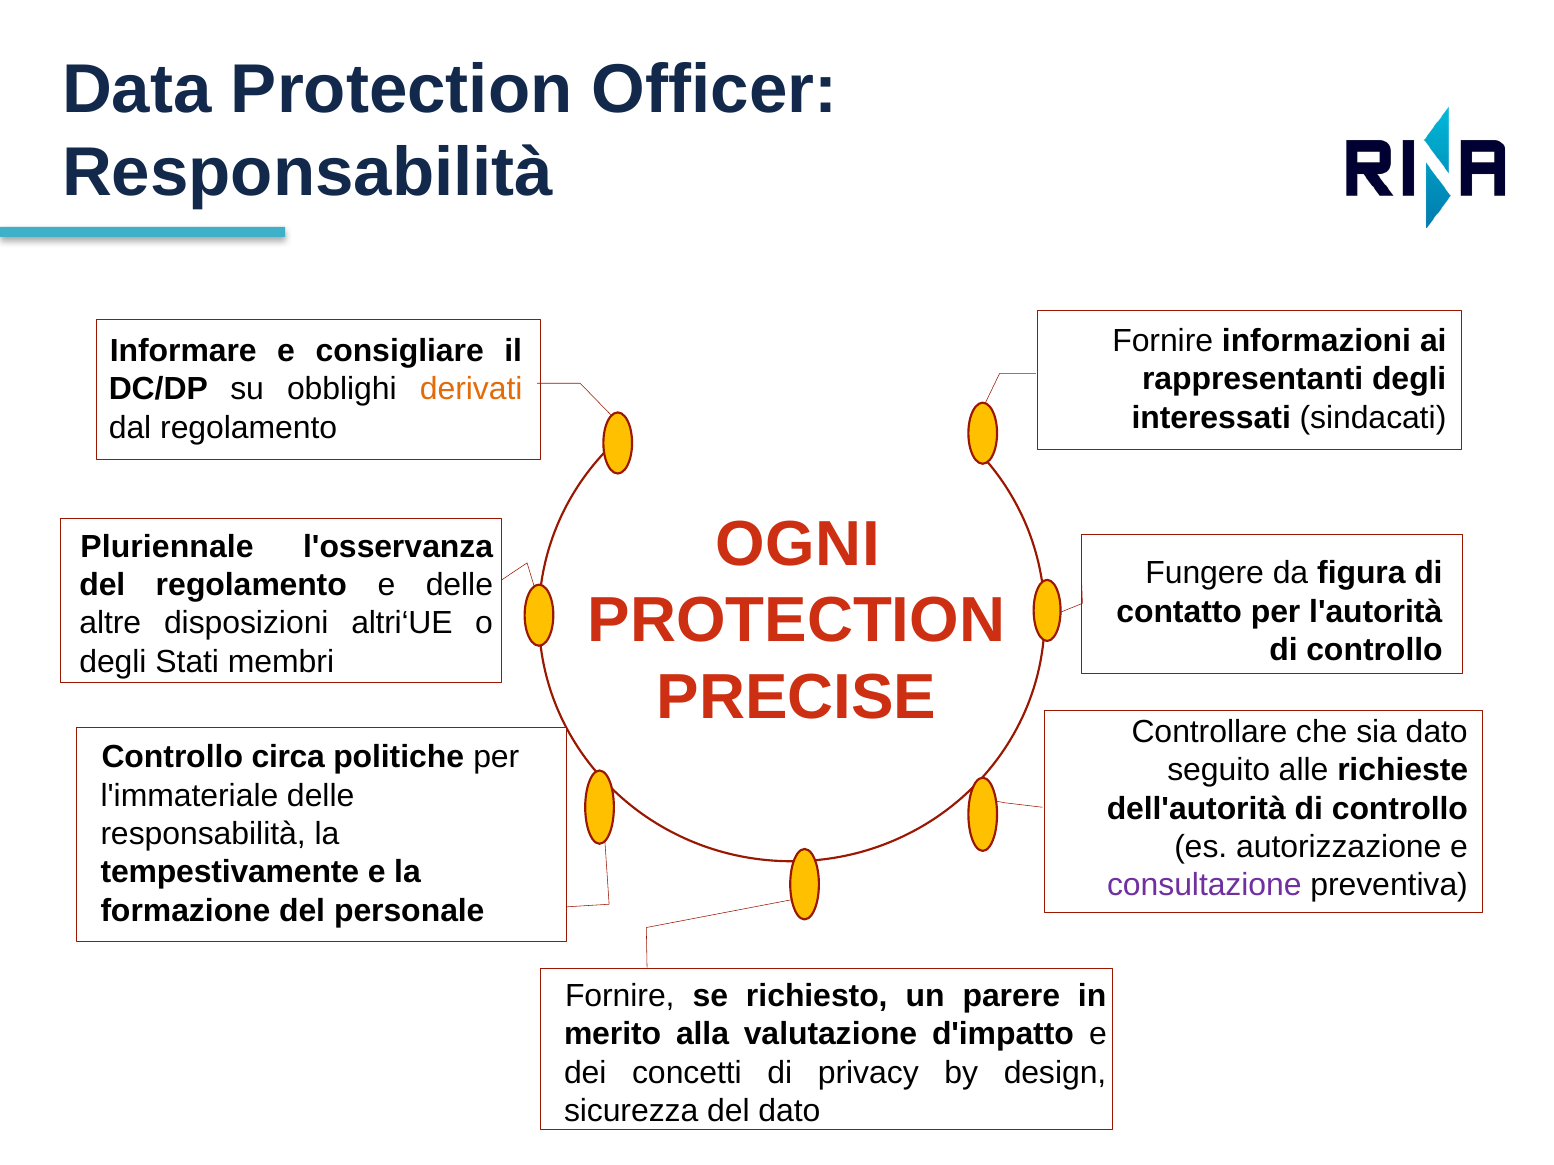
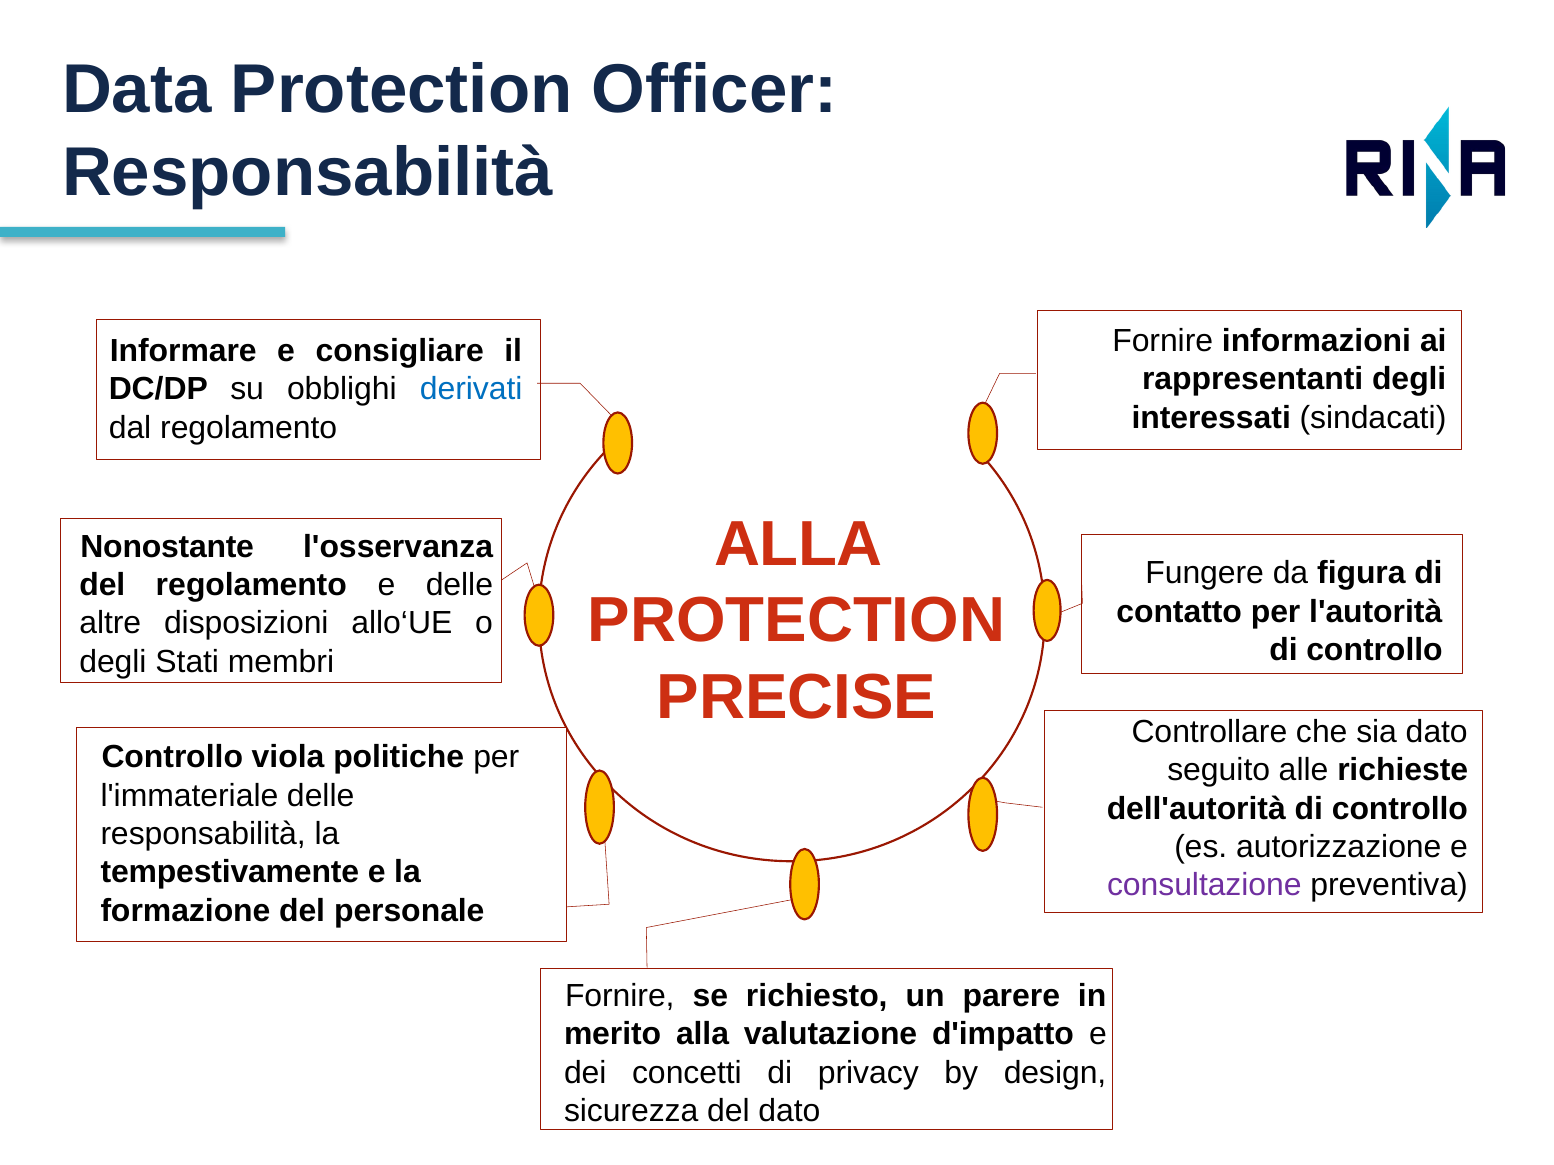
derivati colour: orange -> blue
OGNI at (798, 545): OGNI -> ALLA
Pluriennale: Pluriennale -> Nonostante
altri‘UE: altri‘UE -> allo‘UE
circa: circa -> viola
